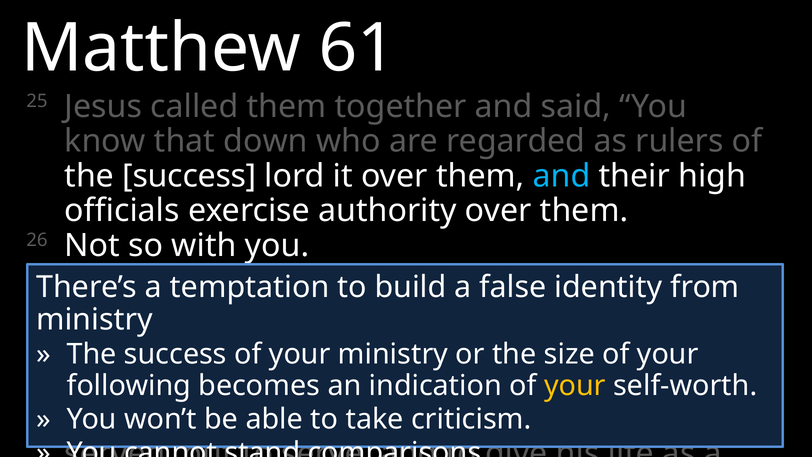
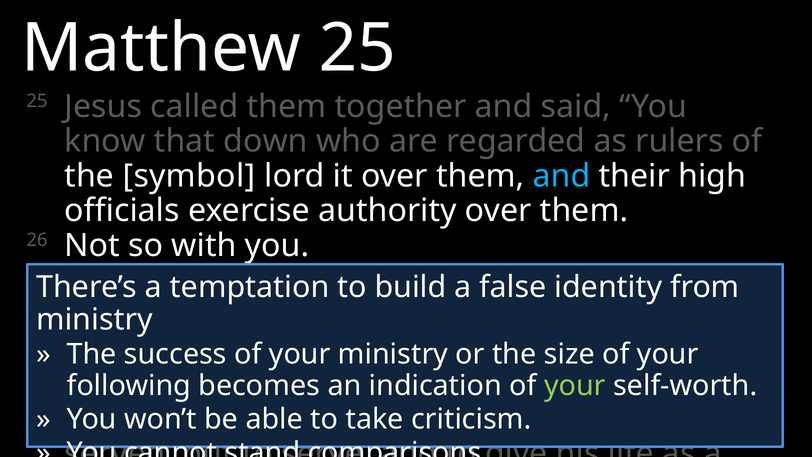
Matthew 61: 61 -> 25
success at (189, 176): success -> symbol
your at (575, 385) colour: yellow -> light green
